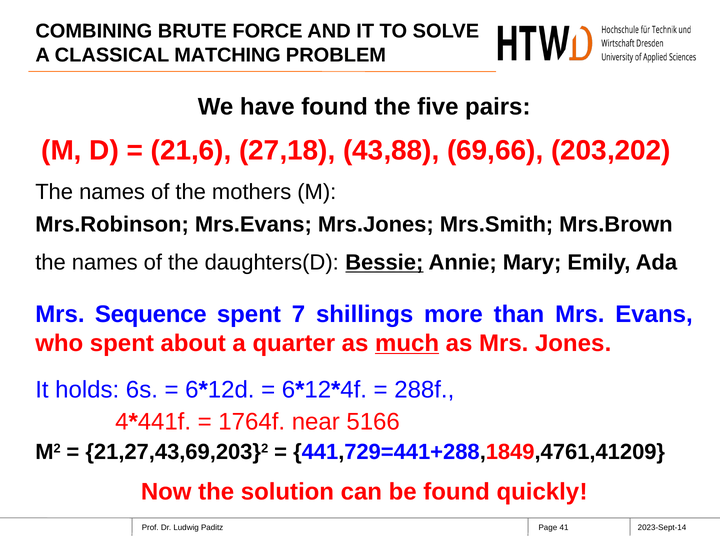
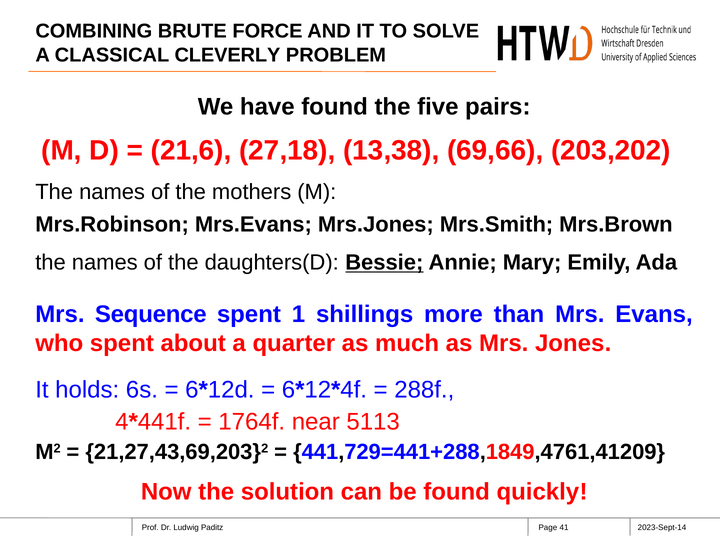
MATCHING: MATCHING -> CLEVERLY
43,88: 43,88 -> 13,38
7: 7 -> 1
much underline: present -> none
5166: 5166 -> 5113
